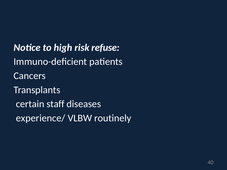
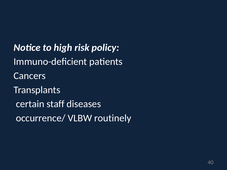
refuse: refuse -> policy
experience/: experience/ -> occurrence/
